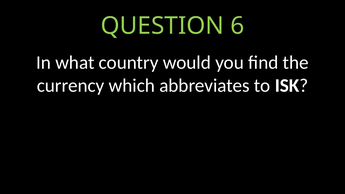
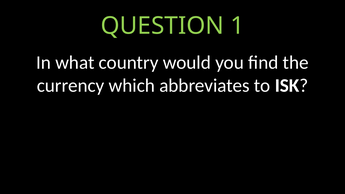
6: 6 -> 1
